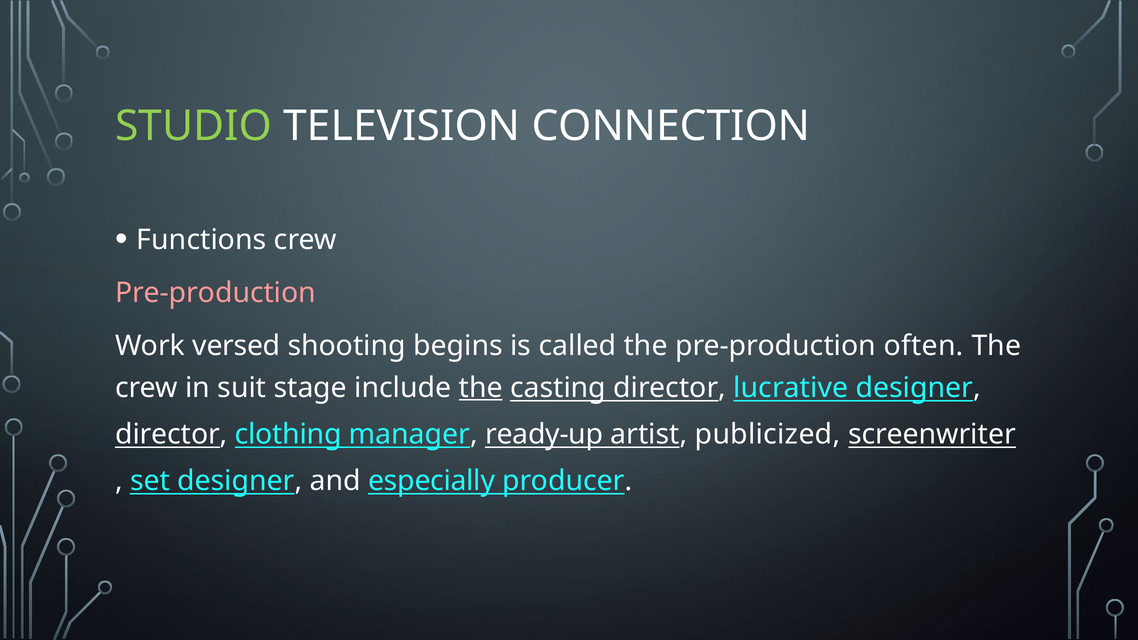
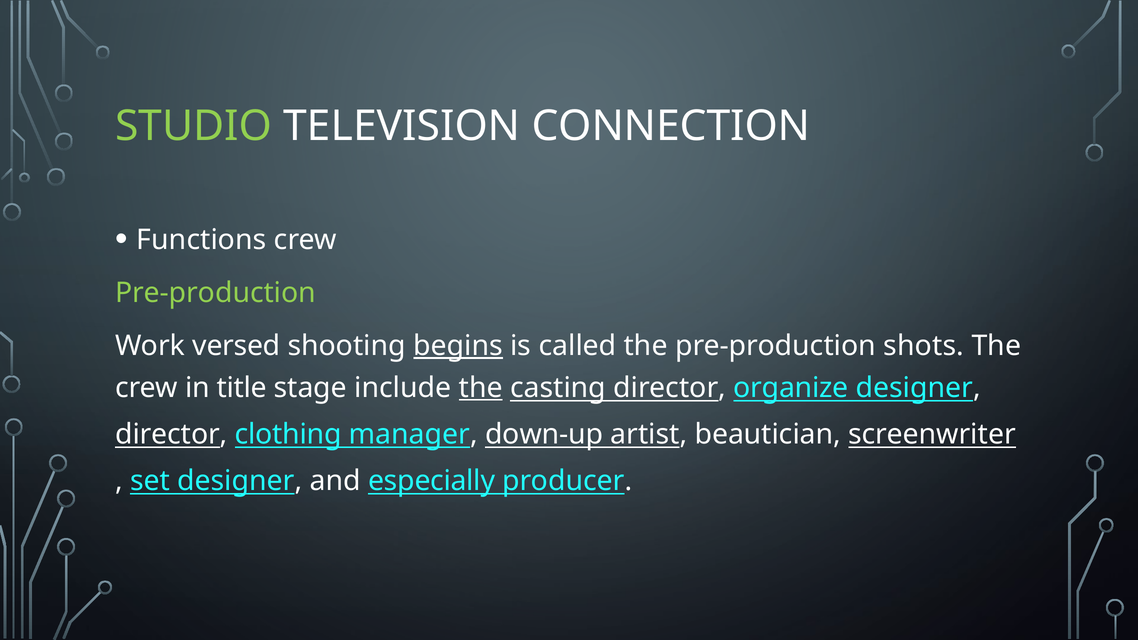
Pre-production at (215, 293) colour: pink -> light green
begins underline: none -> present
often: often -> shots
suit: suit -> title
lucrative: lucrative -> organize
ready-up: ready-up -> down-up
publicized: publicized -> beautician
